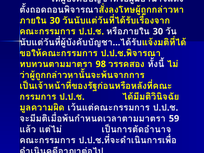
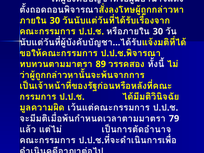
98: 98 -> 89
59: 59 -> 79
